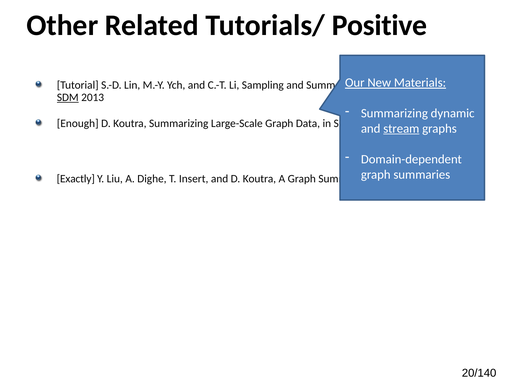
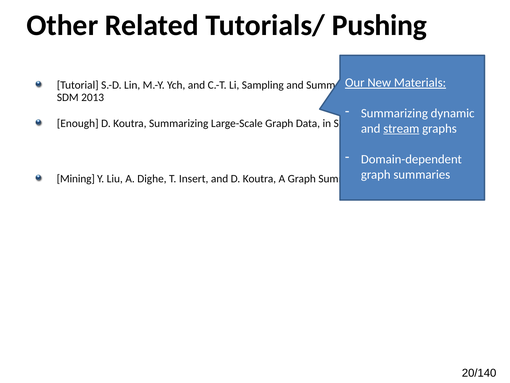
Positive: Positive -> Pushing
SDM at (68, 97) underline: present -> none
Exactly: Exactly -> Mining
